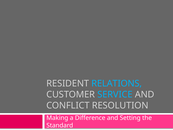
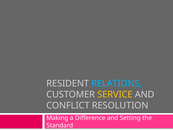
SERVICE colour: light blue -> yellow
